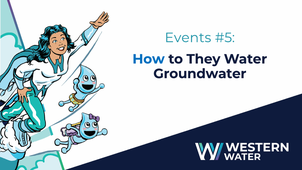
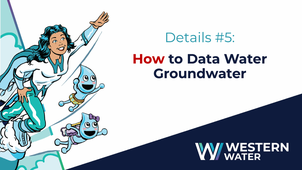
Events: Events -> Details
How colour: blue -> red
They: They -> Data
